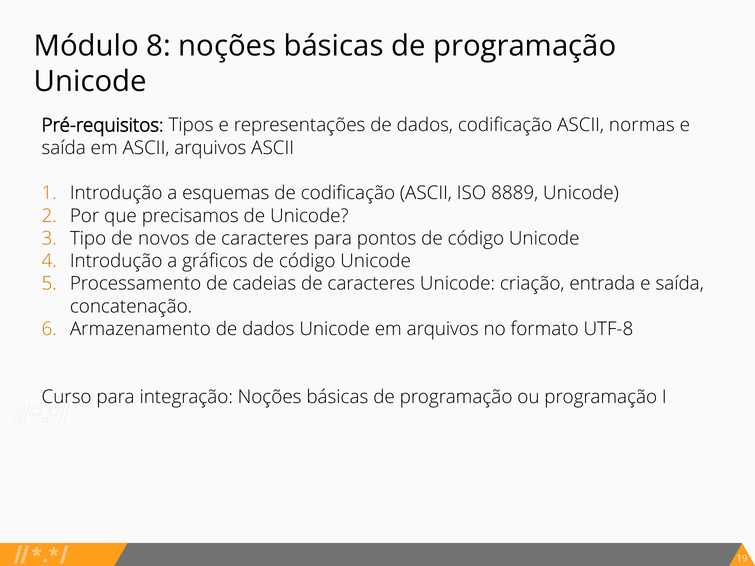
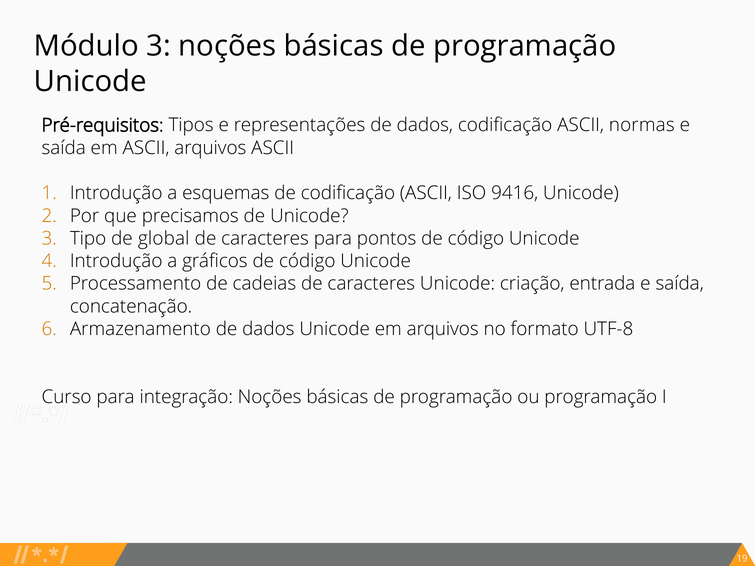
Módulo 8: 8 -> 3
8889: 8889 -> 9416
novos: novos -> global
